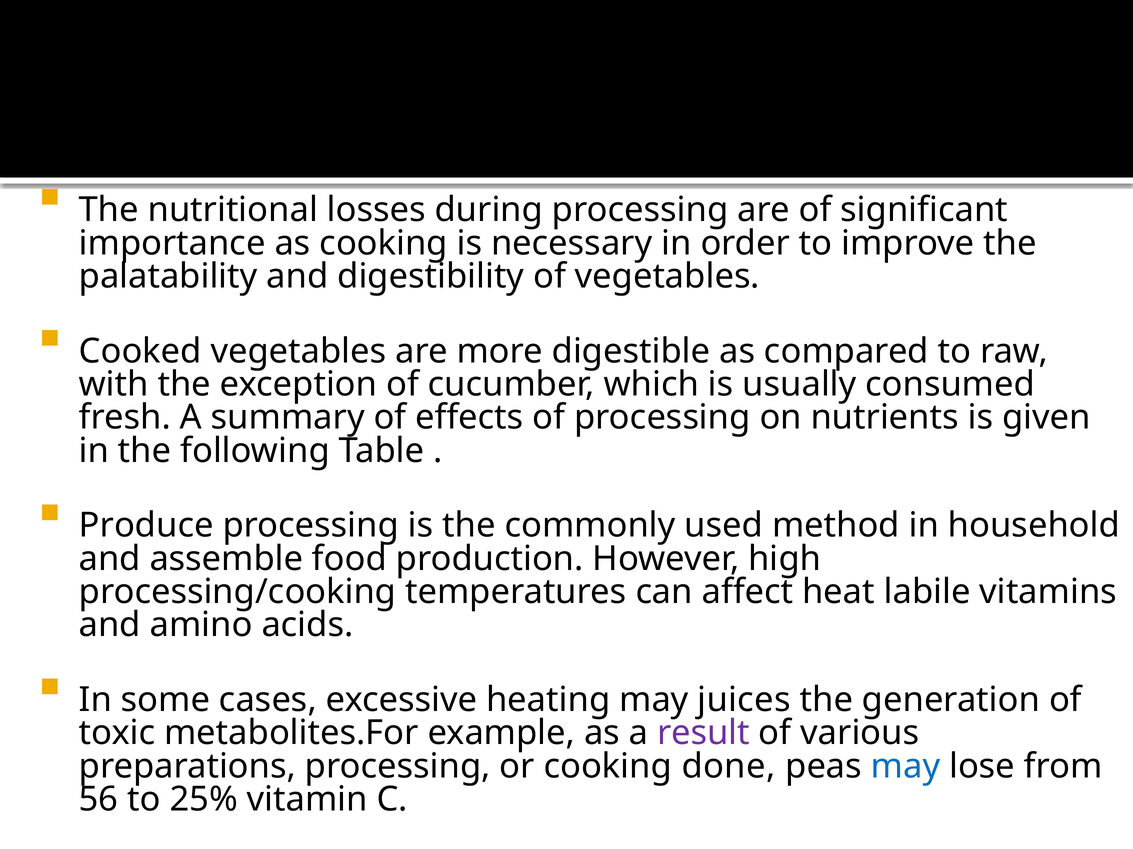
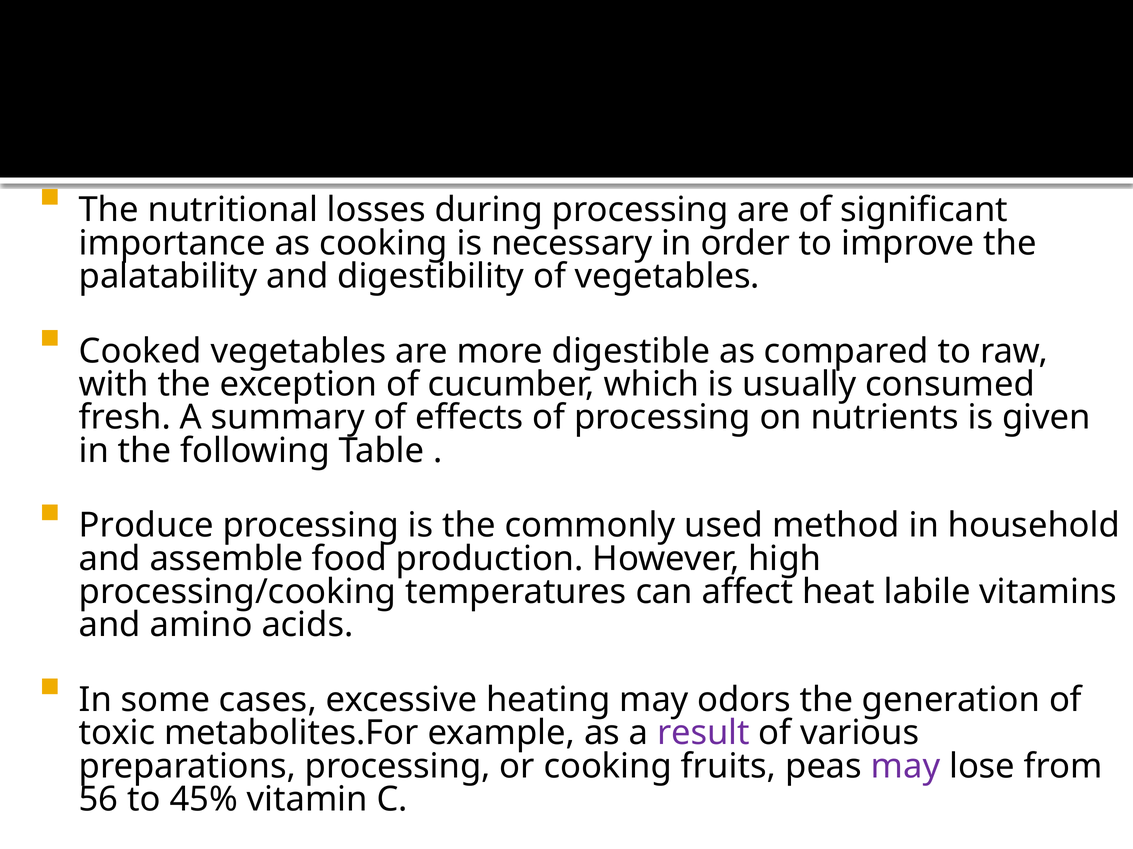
juices: juices -> odors
done: done -> fruits
may at (906, 767) colour: blue -> purple
25%: 25% -> 45%
